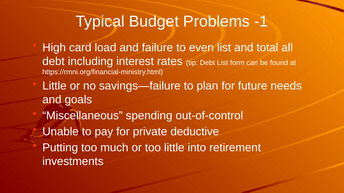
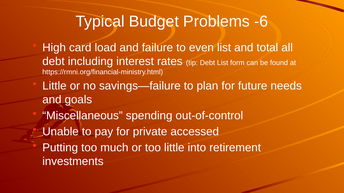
-1: -1 -> -6
deductive: deductive -> accessed
